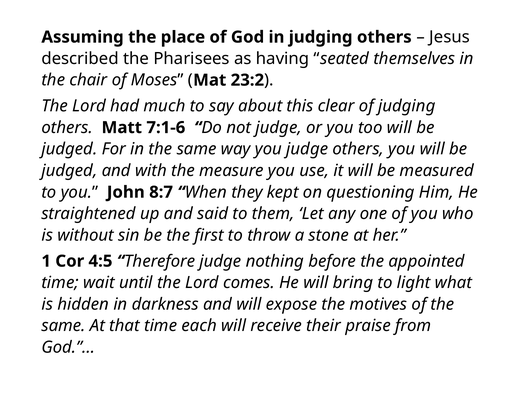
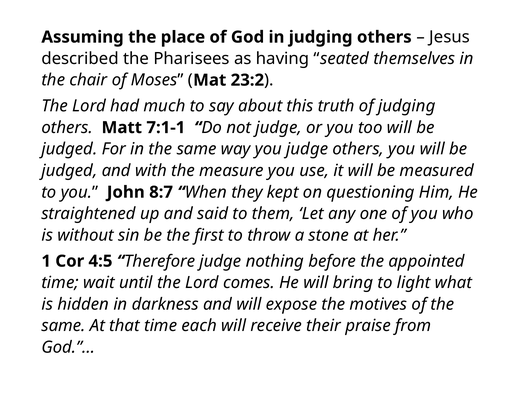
clear: clear -> truth
7:1-6: 7:1-6 -> 7:1-1
